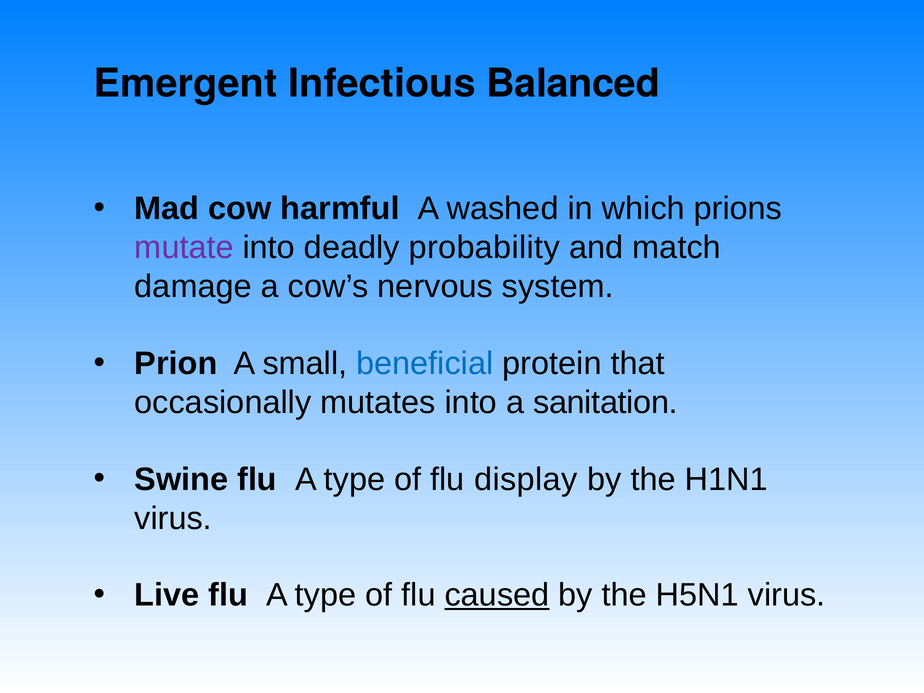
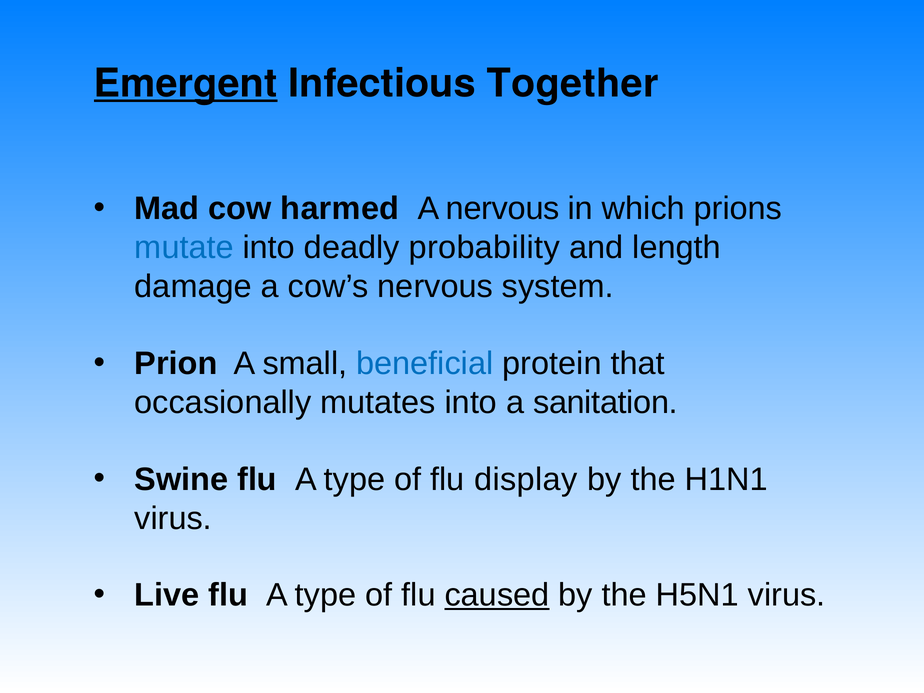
Emergent underline: none -> present
Balanced: Balanced -> Together
harmful: harmful -> harmed
A washed: washed -> nervous
mutate colour: purple -> blue
match: match -> length
